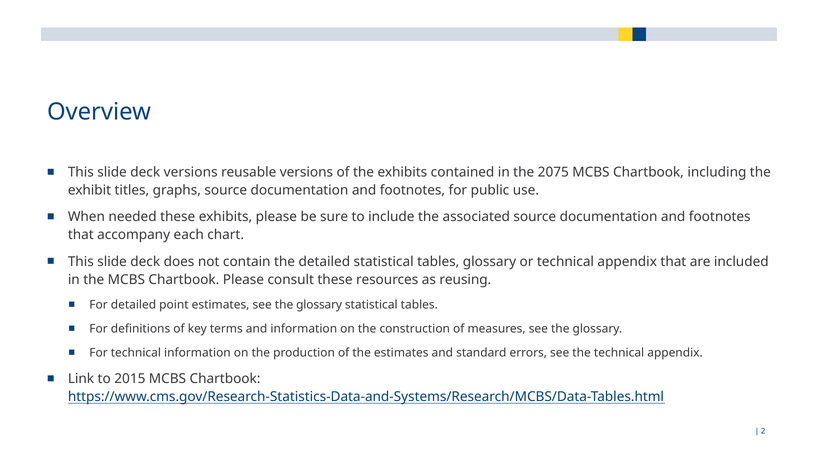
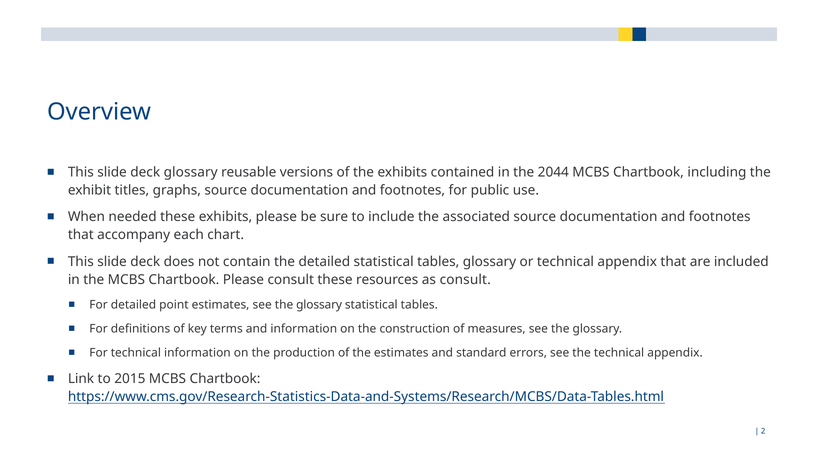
deck versions: versions -> glossary
2075: 2075 -> 2044
as reusing: reusing -> consult
